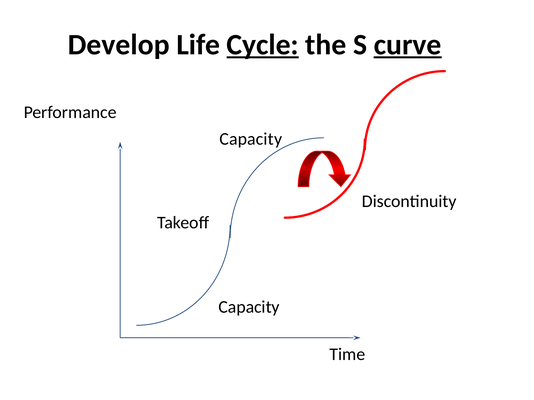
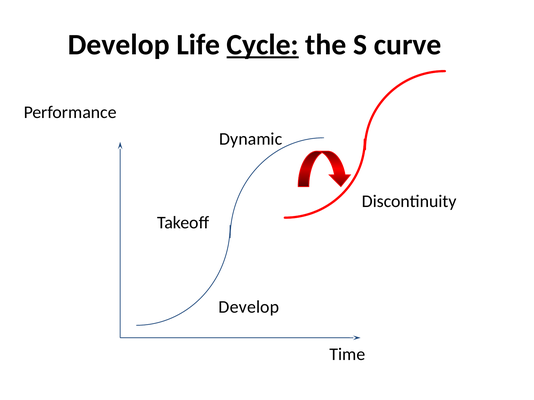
curve underline: present -> none
Capacity at (251, 139): Capacity -> Dynamic
Capacity at (249, 307): Capacity -> Develop
